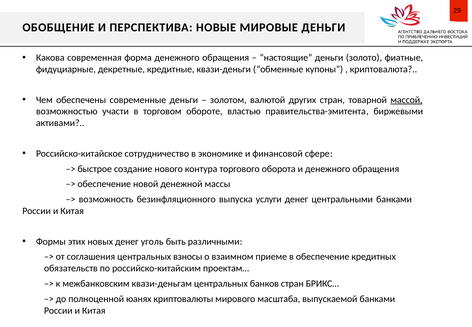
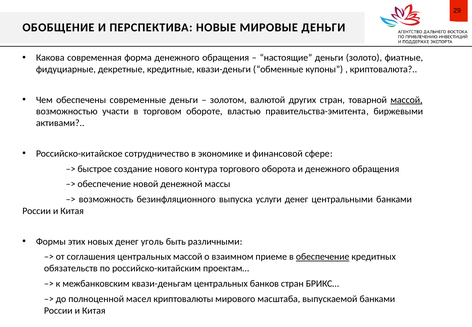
центральных взносы: взносы -> массой
обеспечение at (323, 257) underline: none -> present
юанях: юанях -> масел
